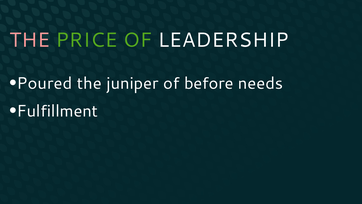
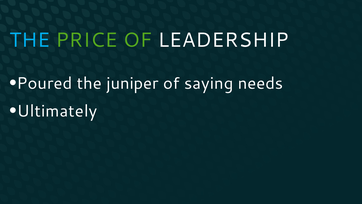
THE at (30, 40) colour: pink -> light blue
before: before -> saying
Fulfillment: Fulfillment -> Ultimately
